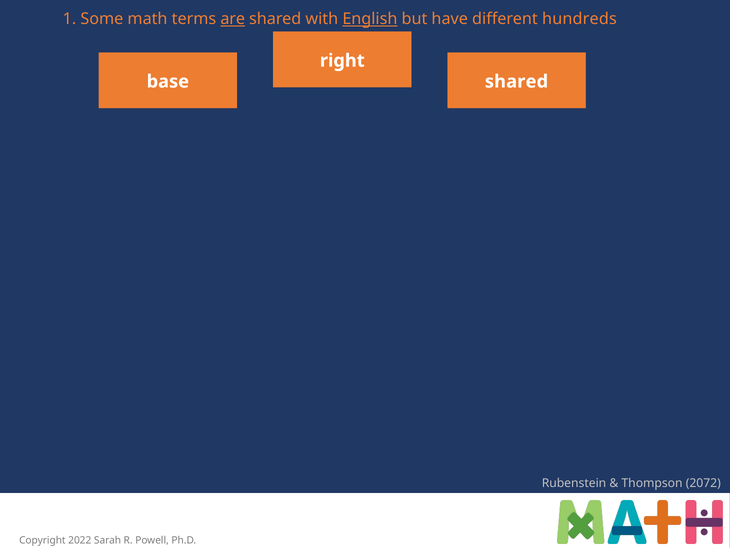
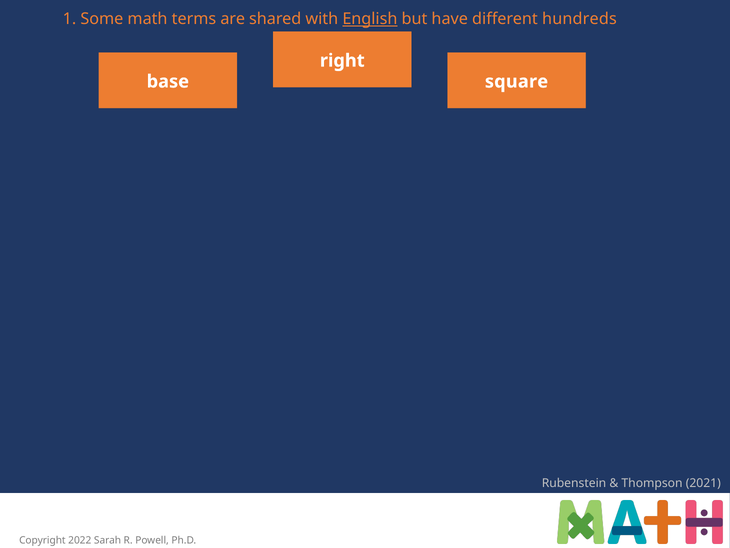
are underline: present -> none
shared at (516, 82): shared -> square
2072: 2072 -> 2021
